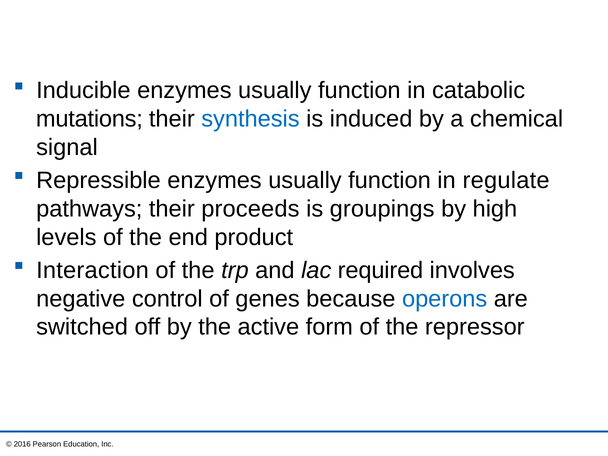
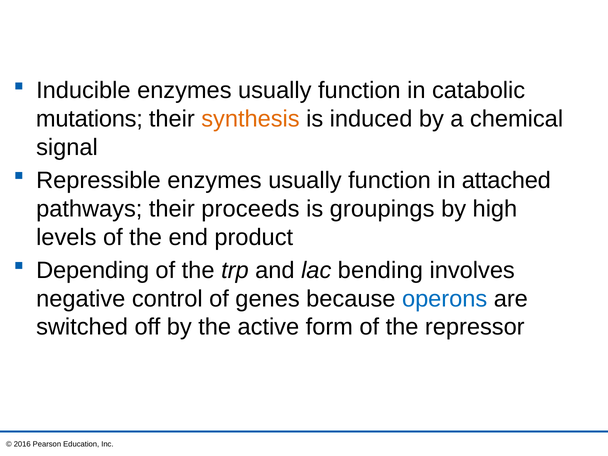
synthesis colour: blue -> orange
regulate: regulate -> attached
Interaction: Interaction -> Depending
required: required -> bending
